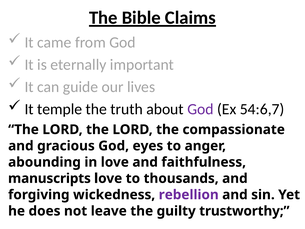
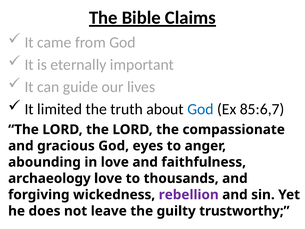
temple: temple -> limited
God at (200, 109) colour: purple -> blue
54:6,7: 54:6,7 -> 85:6,7
manuscripts: manuscripts -> archaeology
